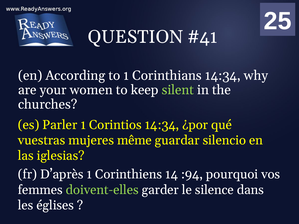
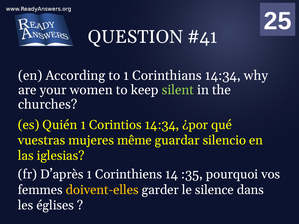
Parler: Parler -> Quién
:94: :94 -> :35
doivent-elles colour: light green -> yellow
